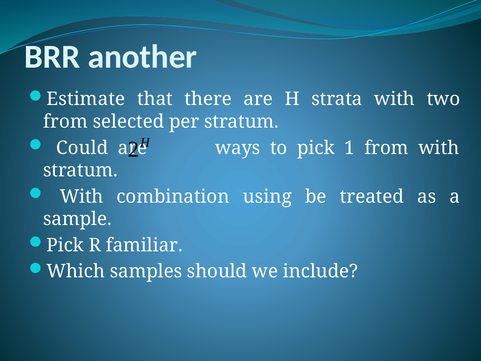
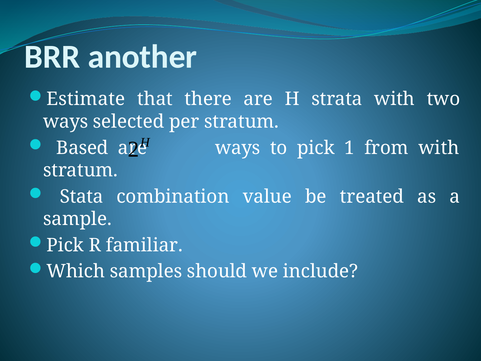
from at (66, 122): from -> ways
Could: Could -> Based
With at (82, 196): With -> Stata
using: using -> value
